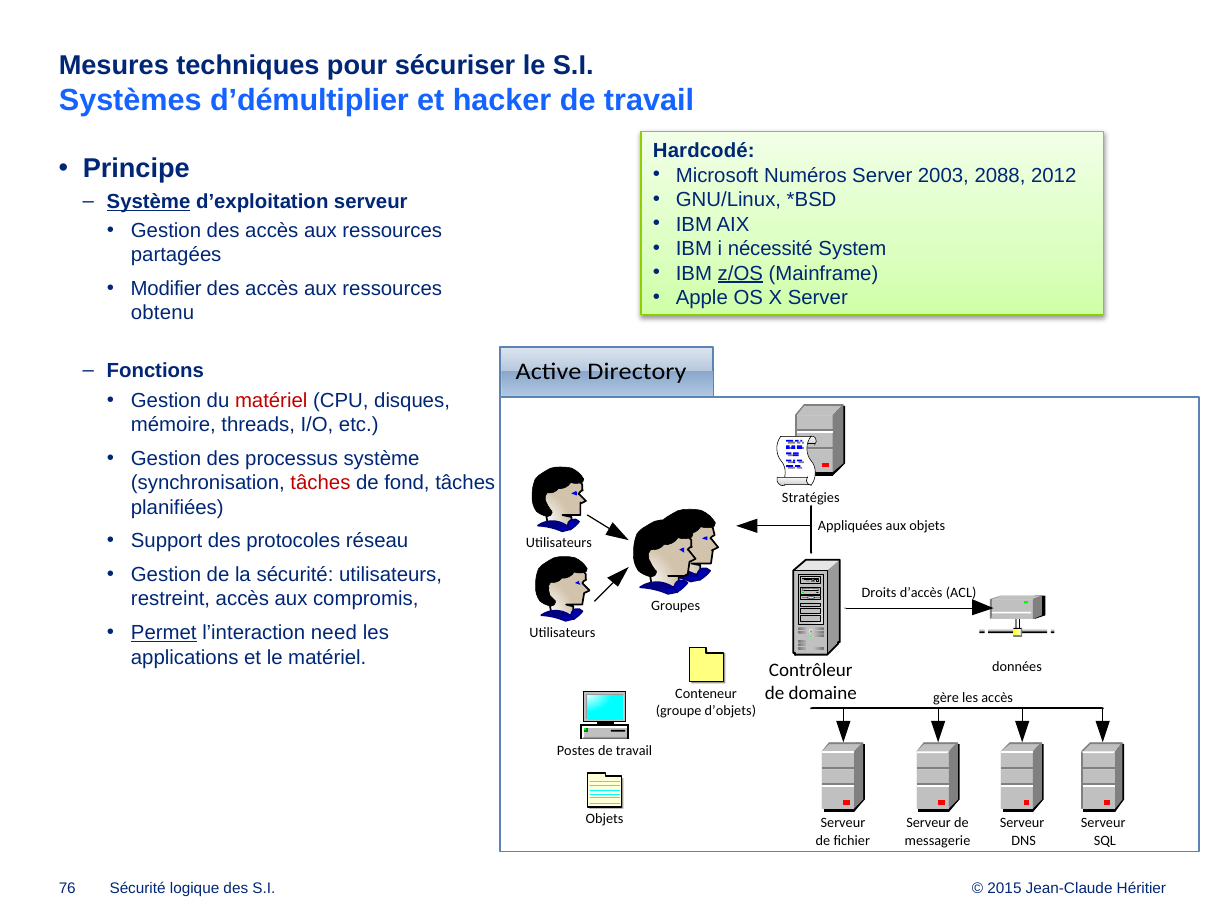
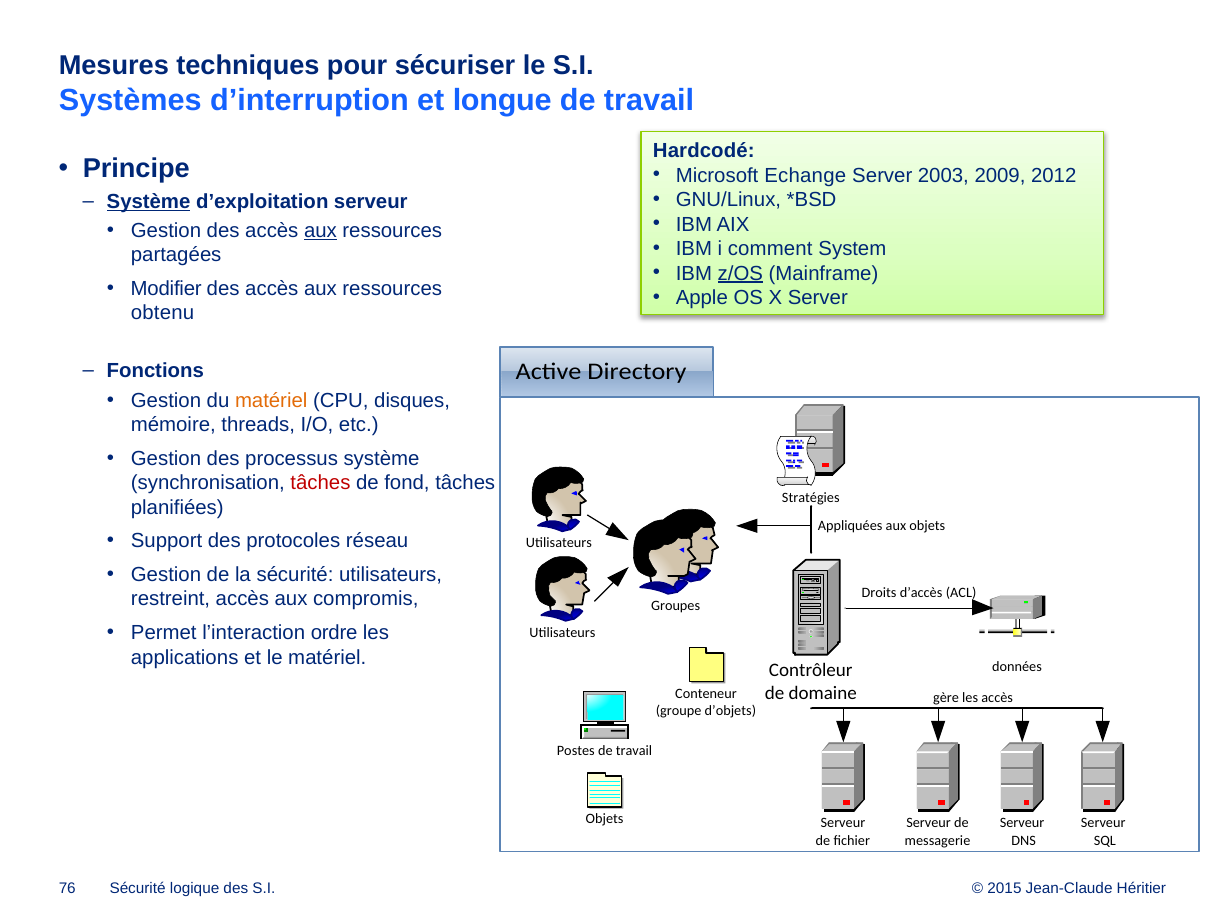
d’démultiplier: d’démultiplier -> d’interruption
hacker: hacker -> longue
Numéros: Numéros -> Echange
2088: 2088 -> 2009
aux at (320, 231) underline: none -> present
nécessité: nécessité -> comment
matériel at (271, 400) colour: red -> orange
Permet underline: present -> none
need: need -> ordre
